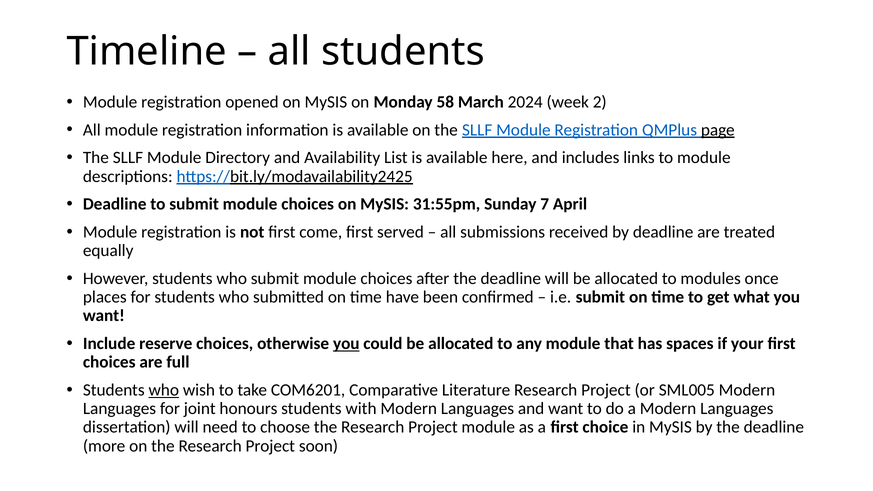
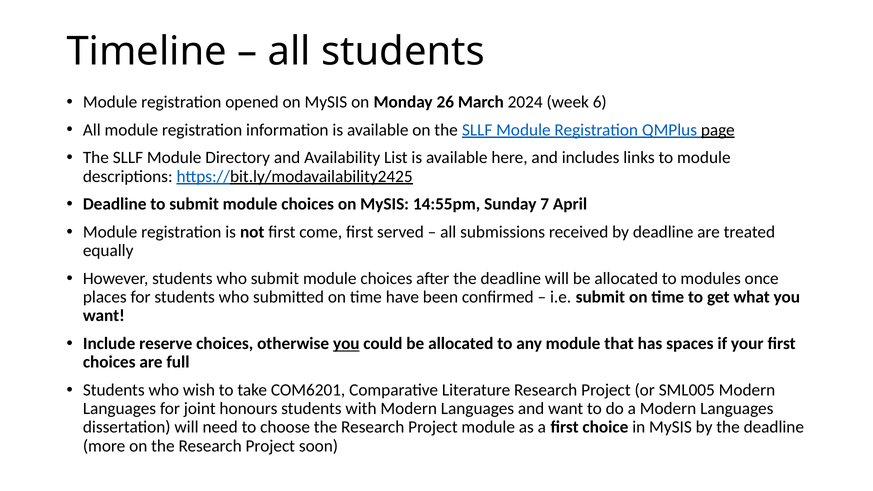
58: 58 -> 26
2: 2 -> 6
31:55pm: 31:55pm -> 14:55pm
who at (164, 390) underline: present -> none
